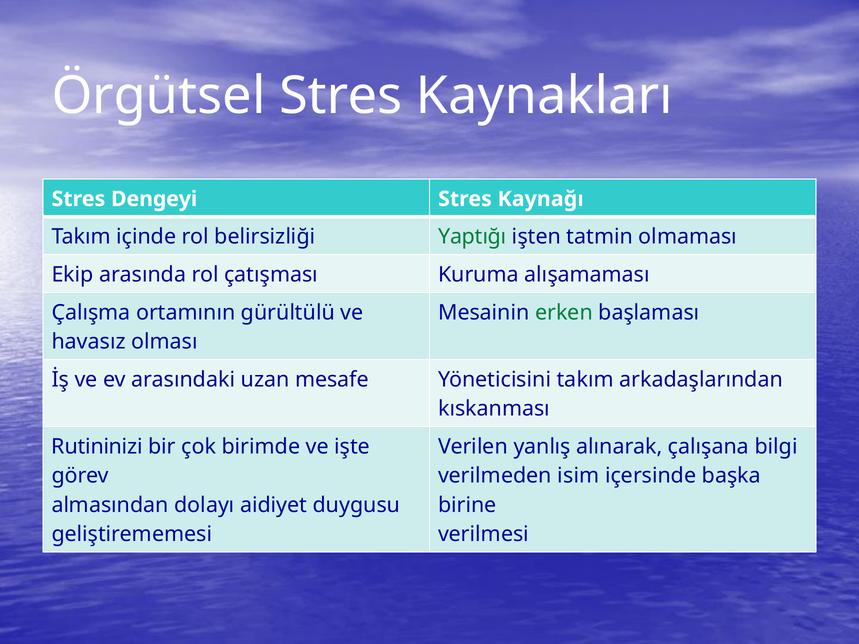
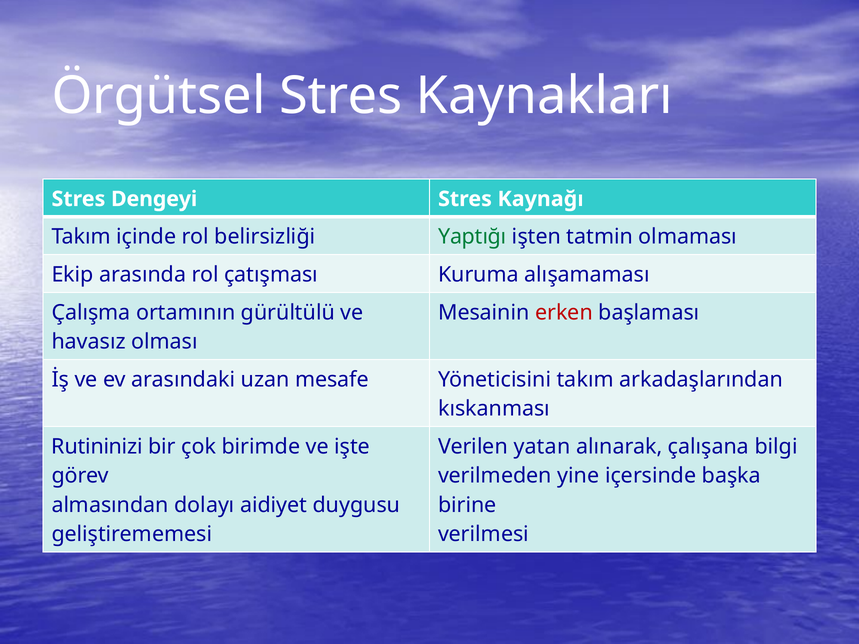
erken colour: green -> red
yanlış: yanlış -> yatan
isim: isim -> yine
